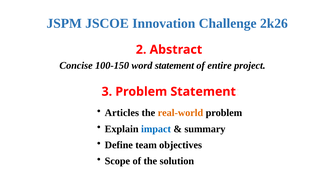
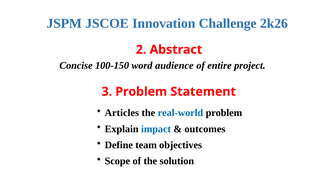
word statement: statement -> audience
real-world colour: orange -> blue
summary: summary -> outcomes
